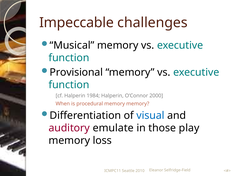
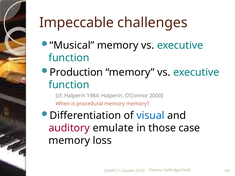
Provisional: Provisional -> Production
play: play -> case
